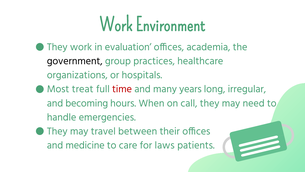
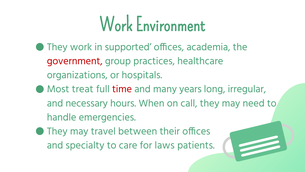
evaluation: evaluation -> supported
government colour: black -> red
becoming: becoming -> necessary
medicine: medicine -> specialty
